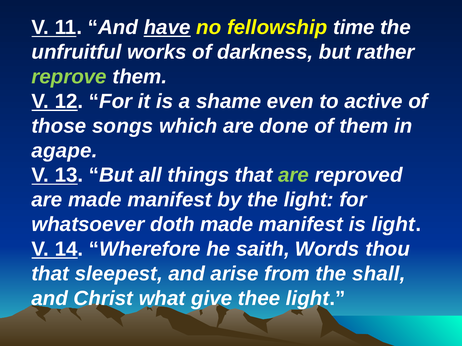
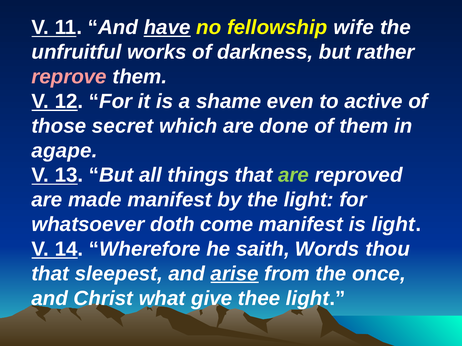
time: time -> wife
reprove colour: light green -> pink
songs: songs -> secret
doth made: made -> come
arise underline: none -> present
shall: shall -> once
